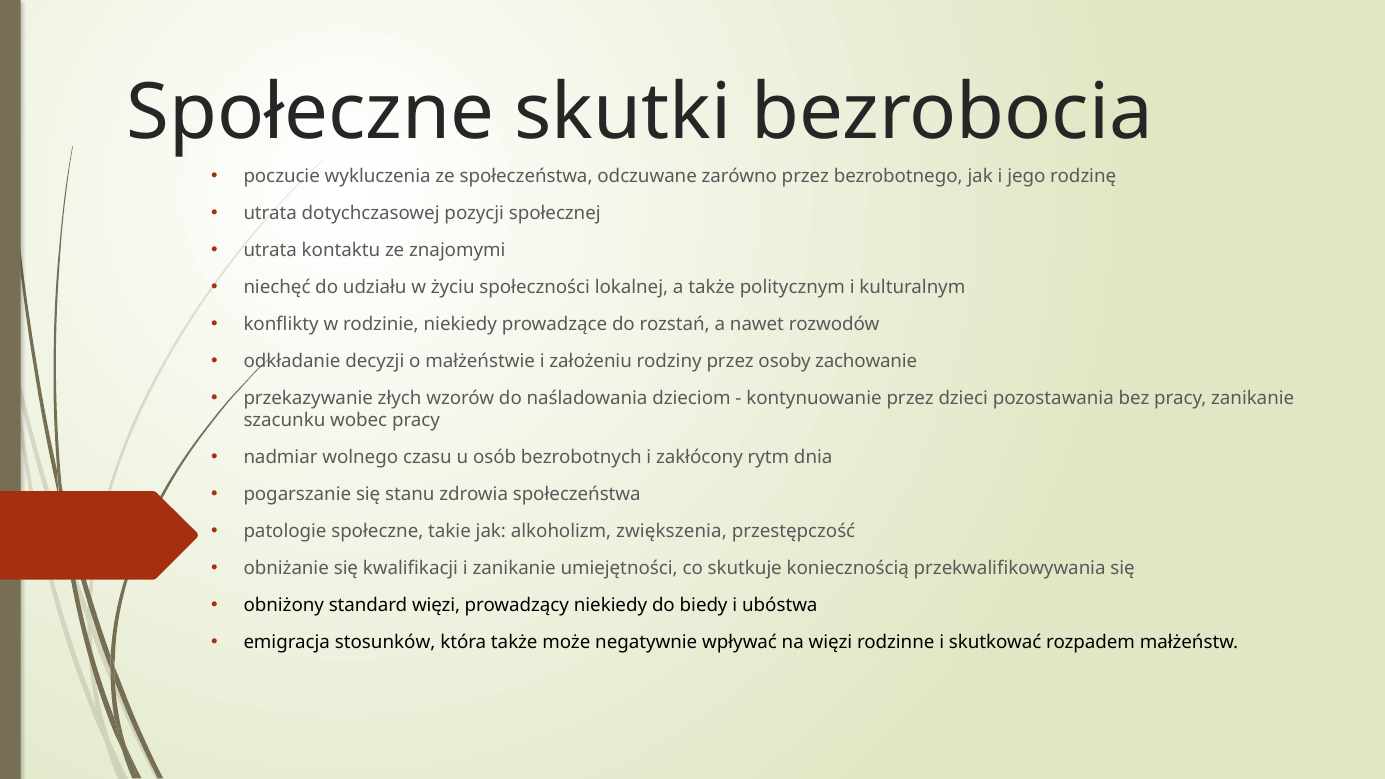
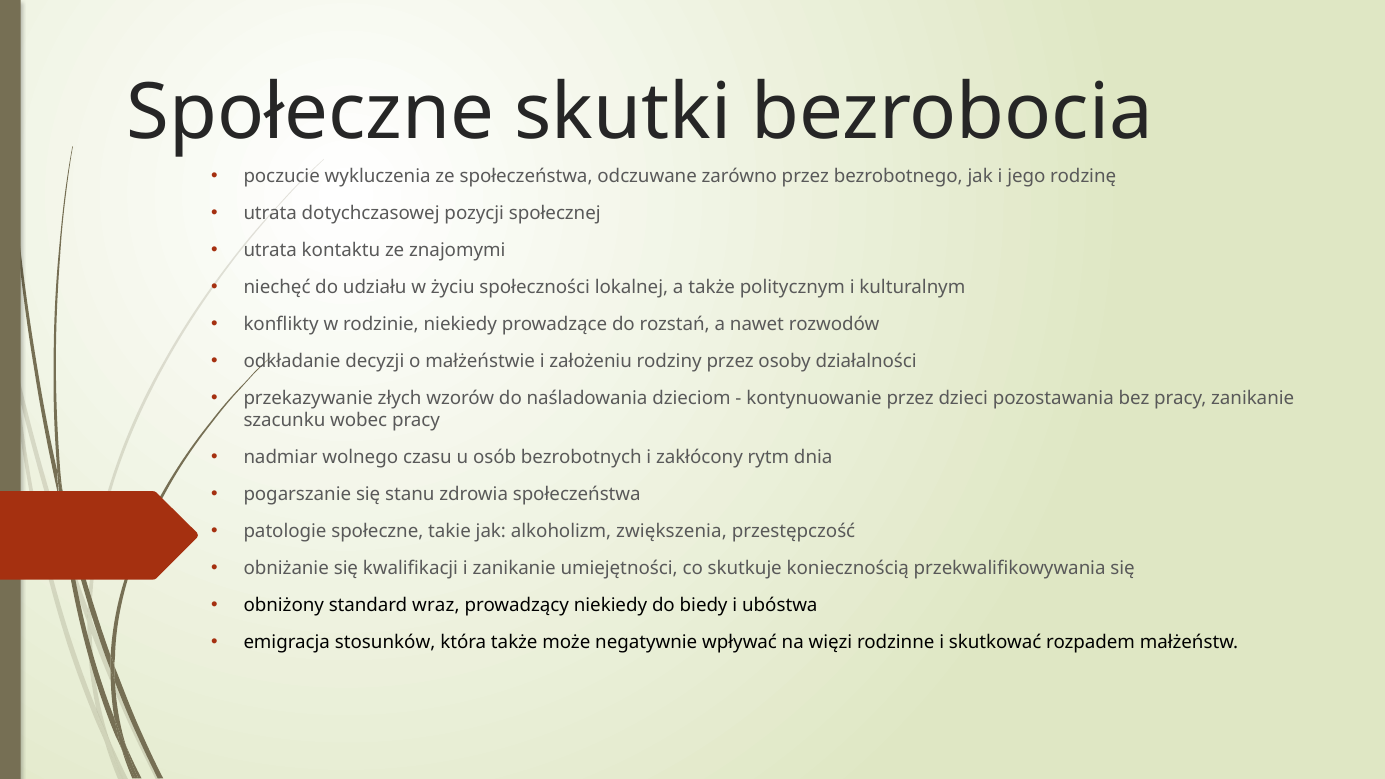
zachowanie: zachowanie -> działalności
standard więzi: więzi -> wraz
